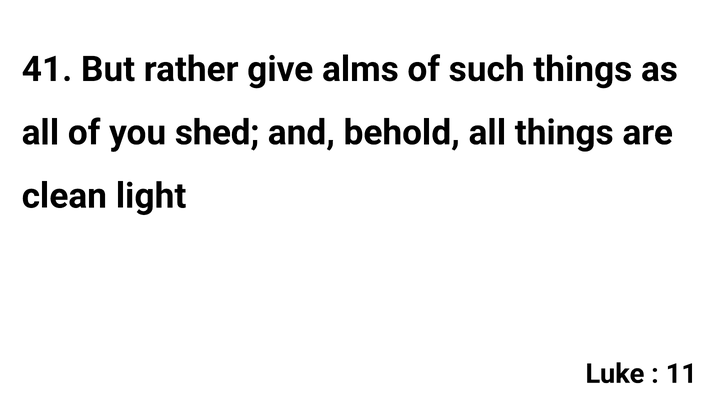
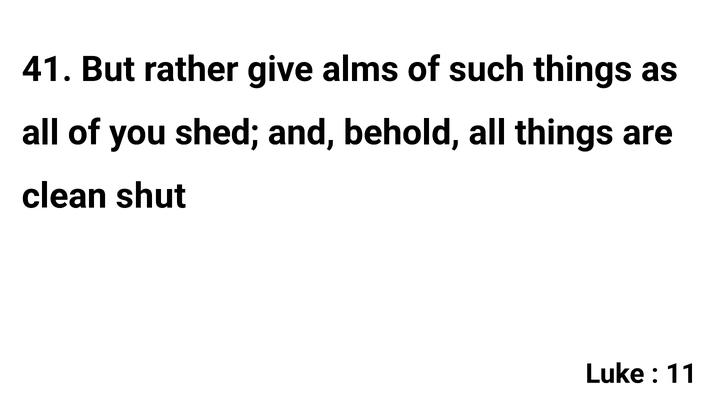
light: light -> shut
